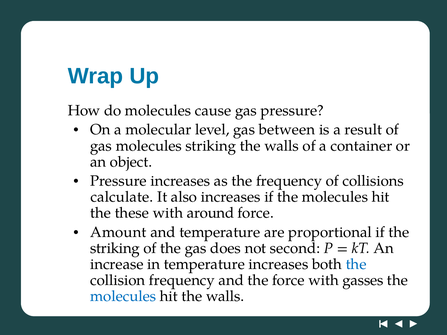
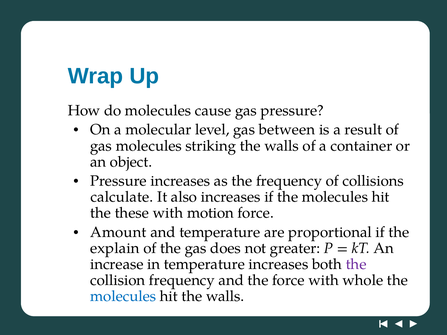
around: around -> motion
striking at (115, 248): striking -> explain
second: second -> greater
the at (356, 264) colour: blue -> purple
gasses: gasses -> whole
